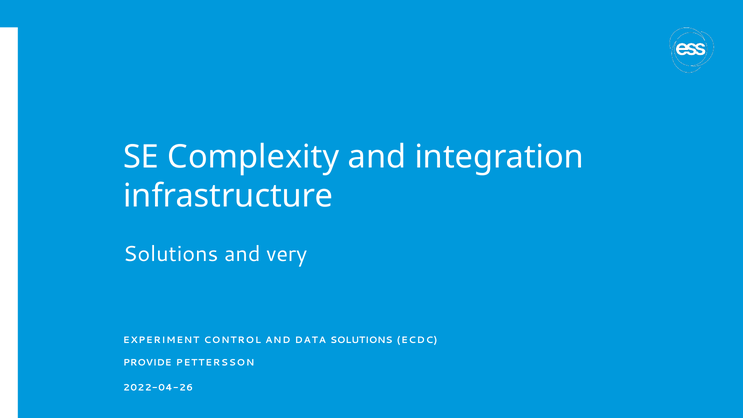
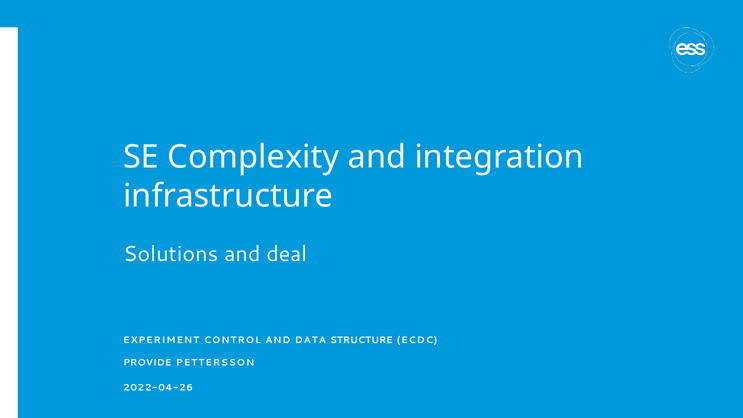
very: very -> deal
DATA SOLUTIONS: SOLUTIONS -> STRUCTURE
